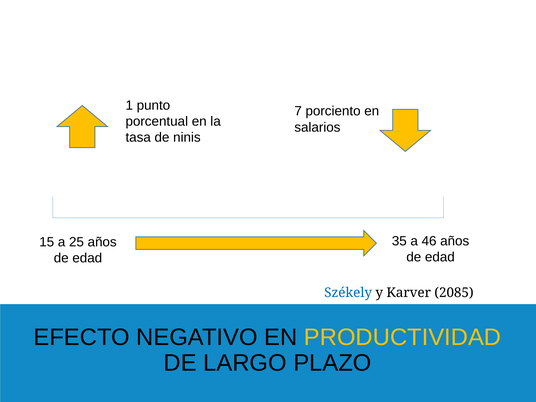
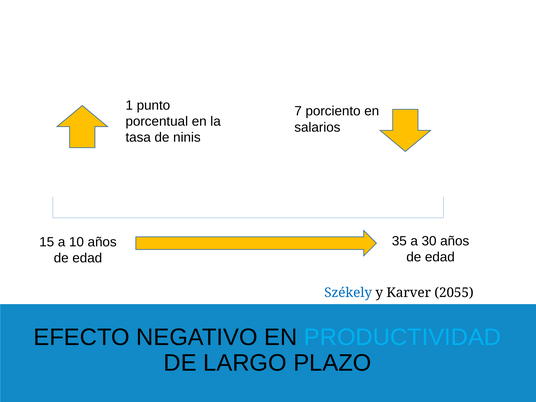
46: 46 -> 30
25: 25 -> 10
2085: 2085 -> 2055
PRODUCTIVIDAD colour: yellow -> light blue
